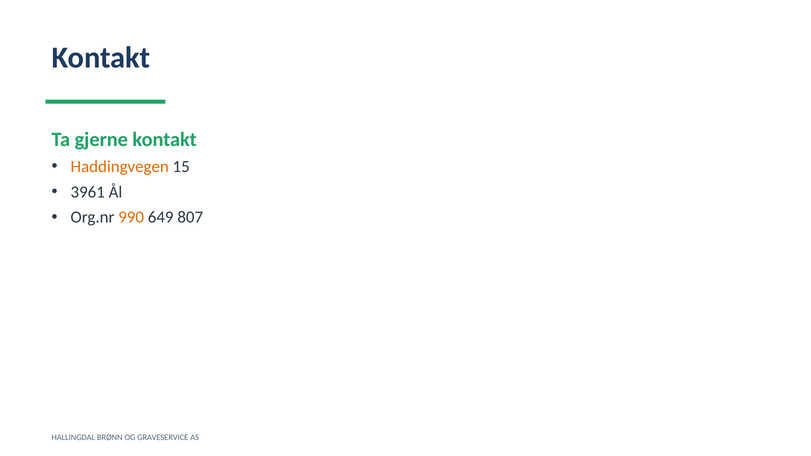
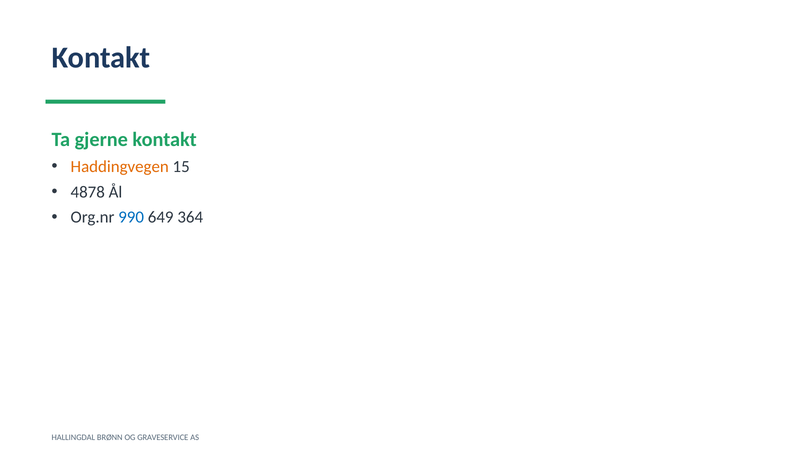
3961: 3961 -> 4878
990 colour: orange -> blue
807: 807 -> 364
